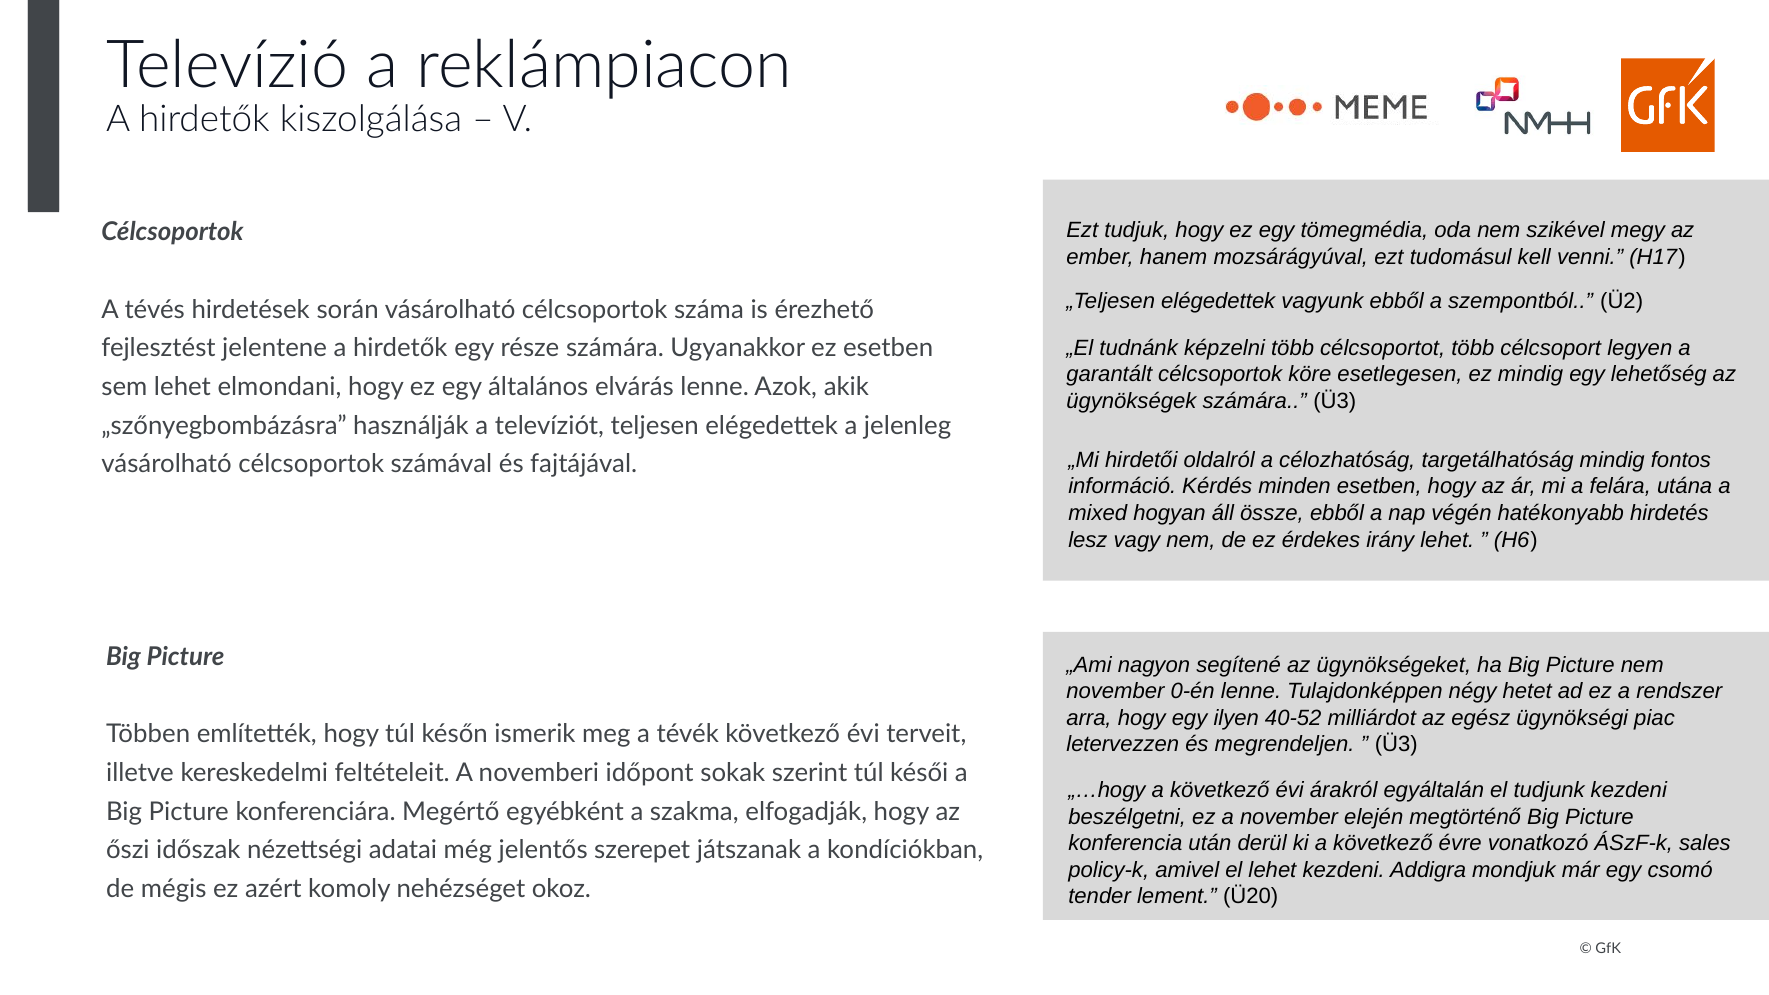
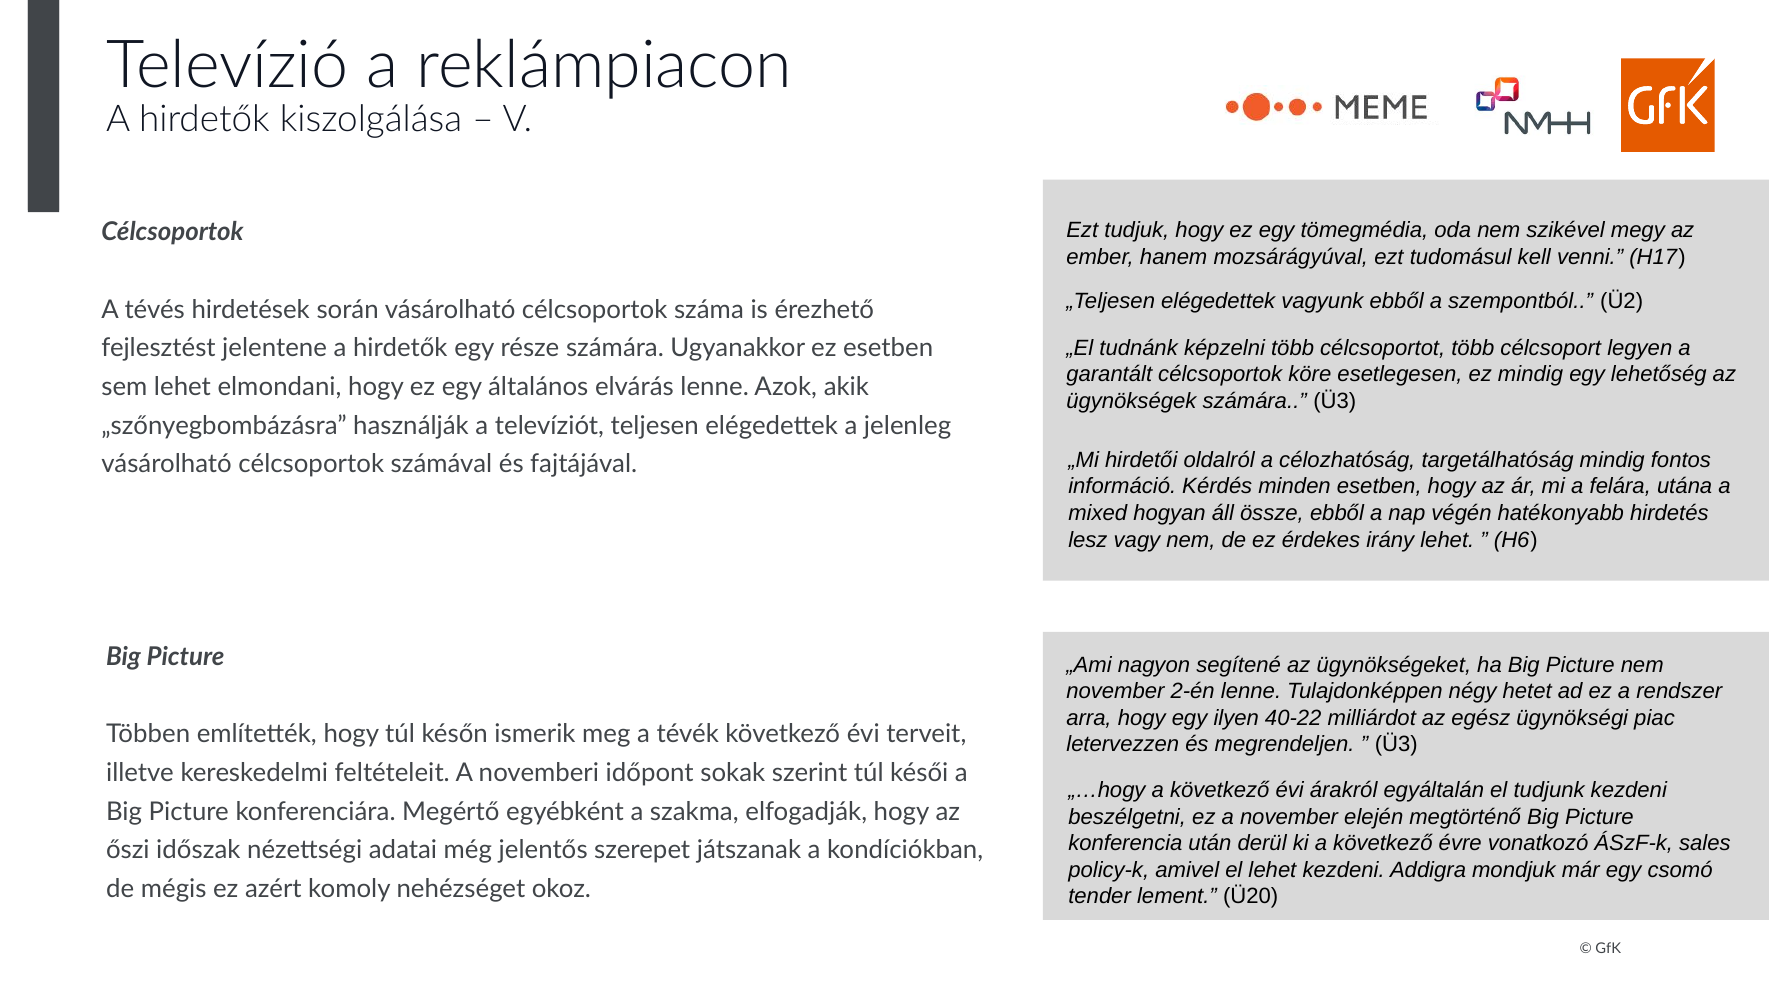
0-én: 0-én -> 2-én
40-52: 40-52 -> 40-22
